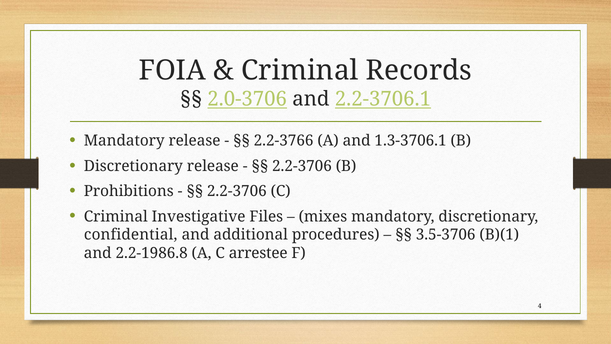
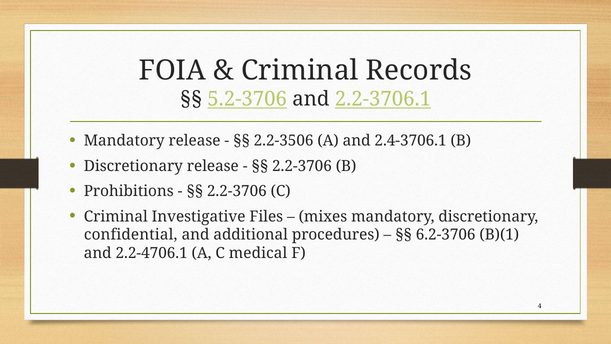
2.0-3706: 2.0-3706 -> 5.2-3706
2.2-3766: 2.2-3766 -> 2.2-3506
1.3-3706.1: 1.3-3706.1 -> 2.4-3706.1
3.5-3706: 3.5-3706 -> 6.2-3706
2.2-1986.8: 2.2-1986.8 -> 2.2-4706.1
arrestee: arrestee -> medical
